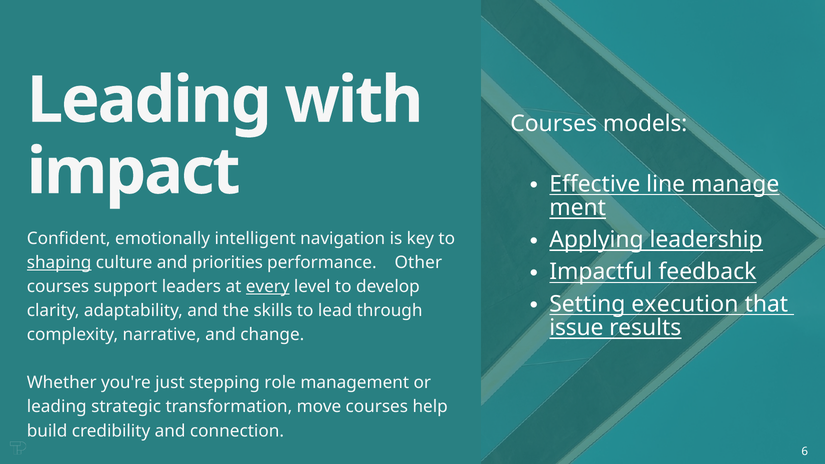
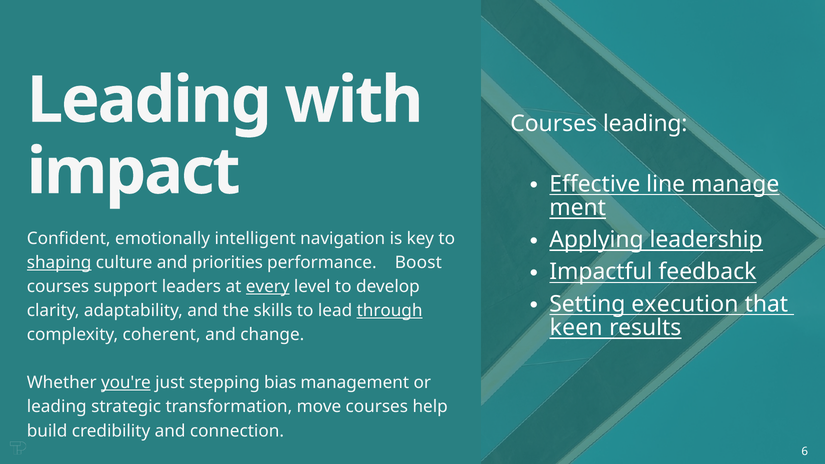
Courses models: models -> leading
Other: Other -> Boost
through underline: none -> present
issue: issue -> keen
narrative: narrative -> coherent
you're underline: none -> present
role: role -> bias
